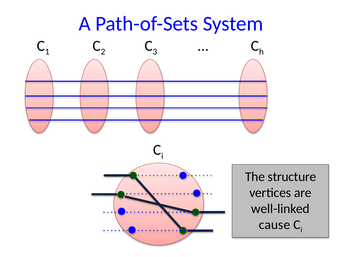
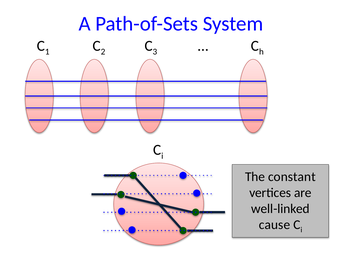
structure: structure -> constant
